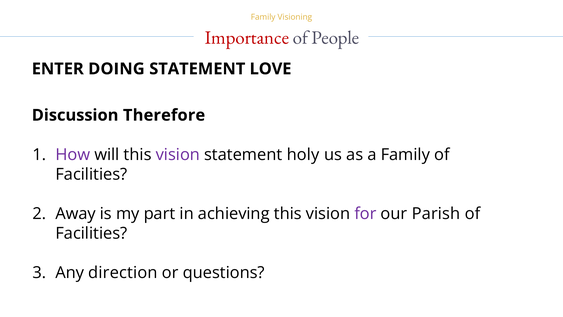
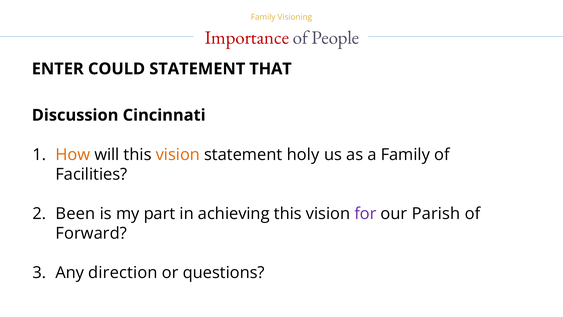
DOING: DOING -> COULD
LOVE: LOVE -> THAT
Therefore: Therefore -> Cincinnati
How colour: purple -> orange
vision at (178, 154) colour: purple -> orange
Away: Away -> Been
Facilities at (91, 233): Facilities -> Forward
